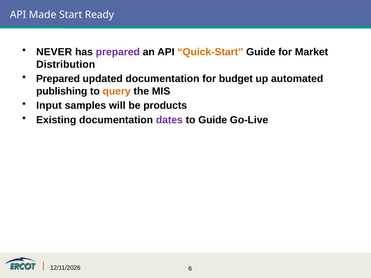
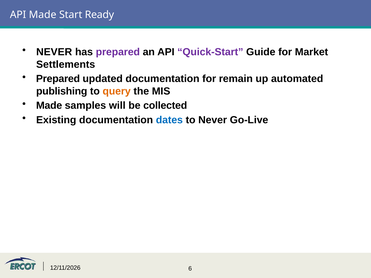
Quick-Start colour: orange -> purple
Distribution: Distribution -> Settlements
budget: budget -> remain
Input at (49, 106): Input -> Made
products: products -> collected
dates colour: purple -> blue
to Guide: Guide -> Never
